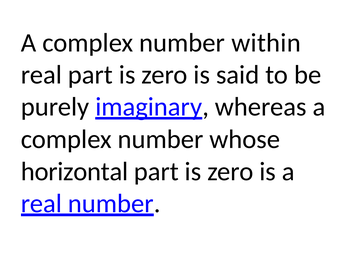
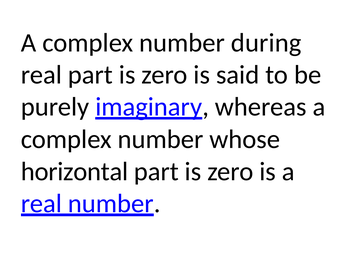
within: within -> during
